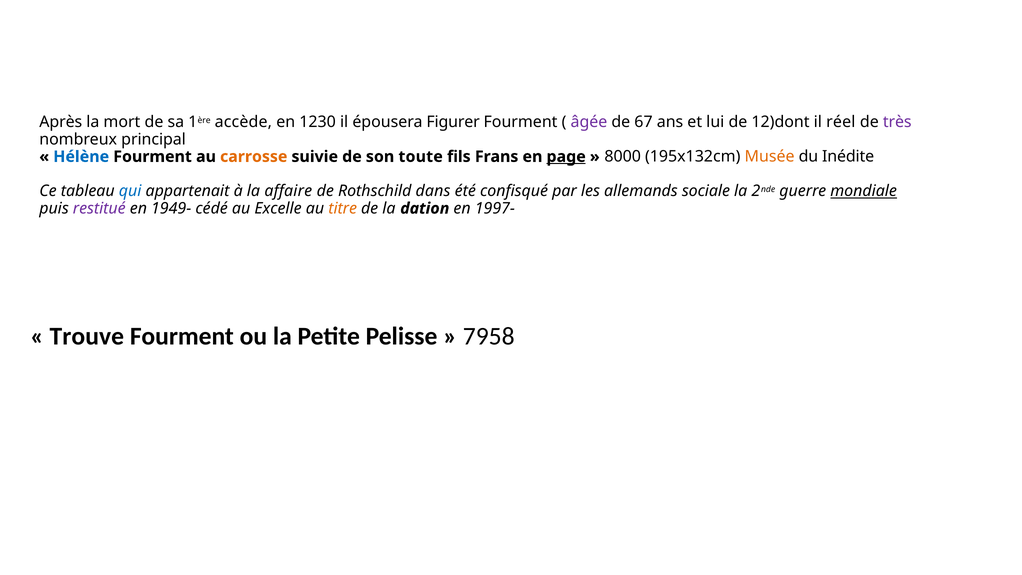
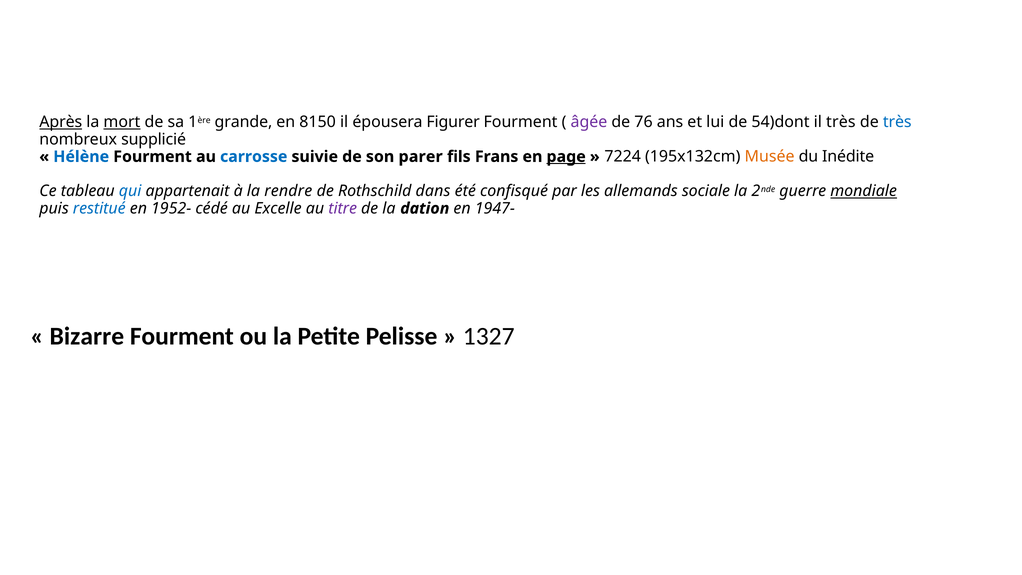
Après underline: none -> present
mort underline: none -> present
accède: accède -> grande
1230: 1230 -> 8150
67: 67 -> 76
12)dont: 12)dont -> 54)dont
il réel: réel -> très
très at (897, 122) colour: purple -> blue
principal: principal -> supplicié
carrosse colour: orange -> blue
toute: toute -> parer
8000: 8000 -> 7224
affaire: affaire -> rendre
restitué colour: purple -> blue
1949-: 1949- -> 1952-
titre colour: orange -> purple
1997-: 1997- -> 1947-
Trouve: Trouve -> Bizarre
7958: 7958 -> 1327
